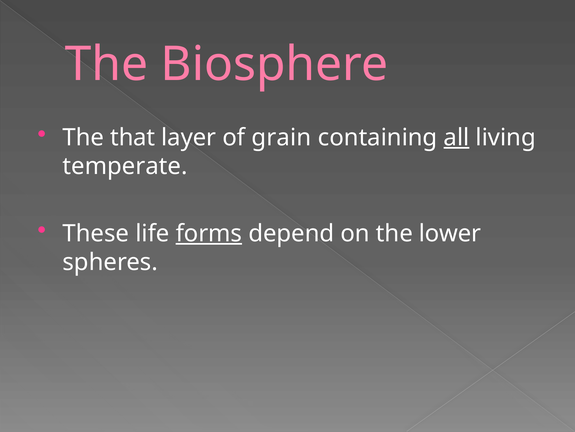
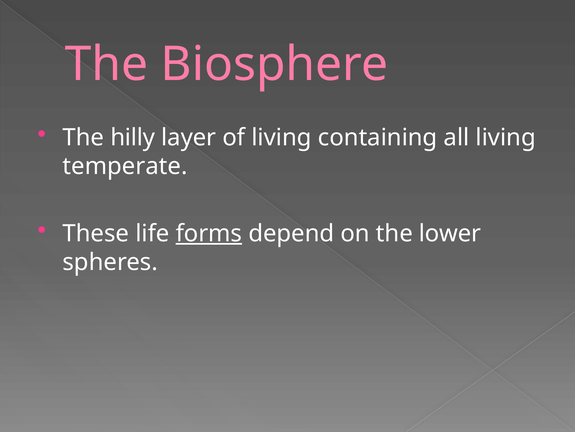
that: that -> hilly
of grain: grain -> living
all underline: present -> none
